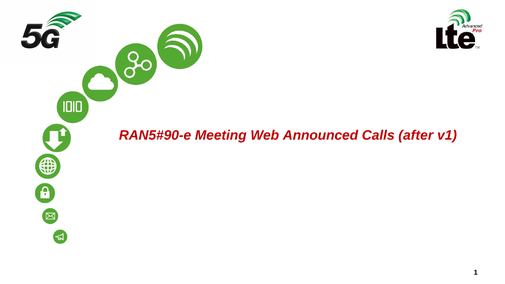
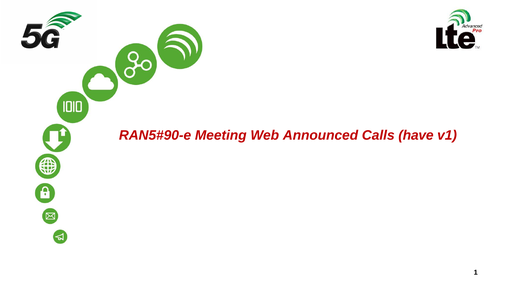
after: after -> have
